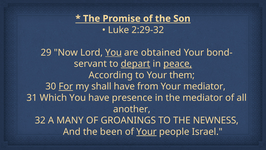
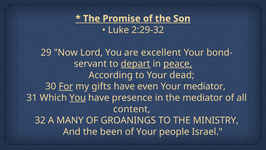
You at (114, 52) underline: present -> none
obtained: obtained -> excellent
them: them -> dead
shall: shall -> gifts
from: from -> even
You at (78, 98) underline: none -> present
another: another -> content
NEWNESS: NEWNESS -> MINISTRY
Your at (147, 131) underline: present -> none
